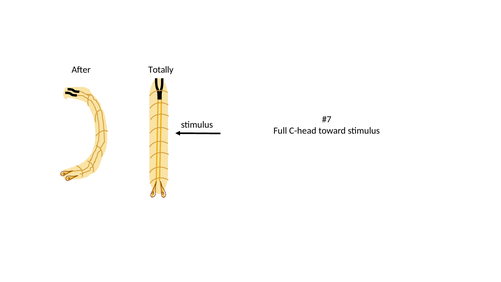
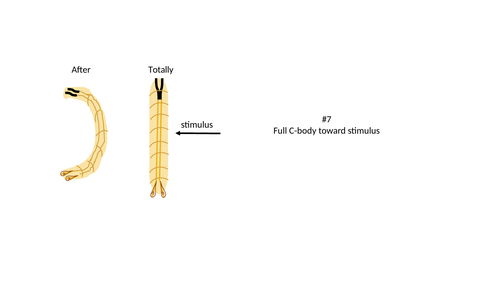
C-head: C-head -> C-body
